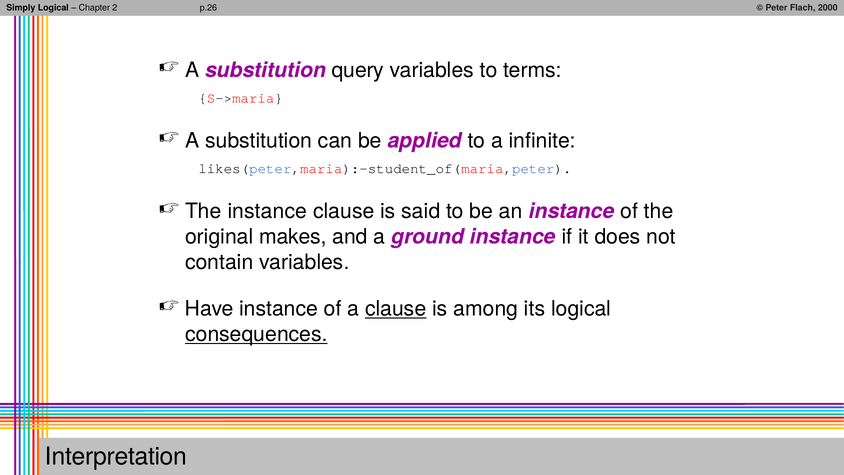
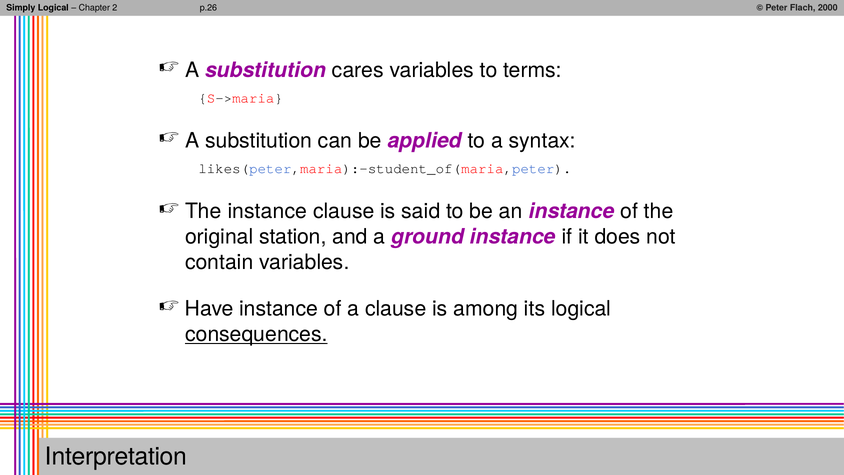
query: query -> cares
infinite: infinite -> syntax
makes: makes -> station
clause at (396, 309) underline: present -> none
